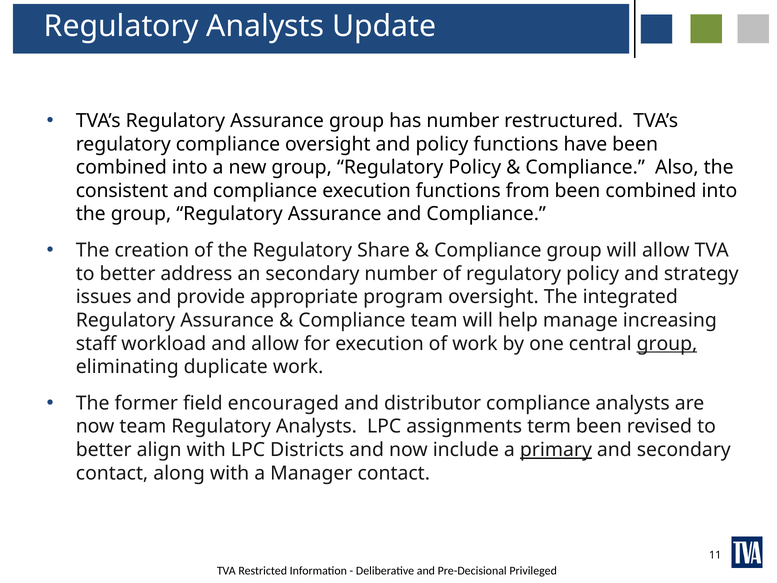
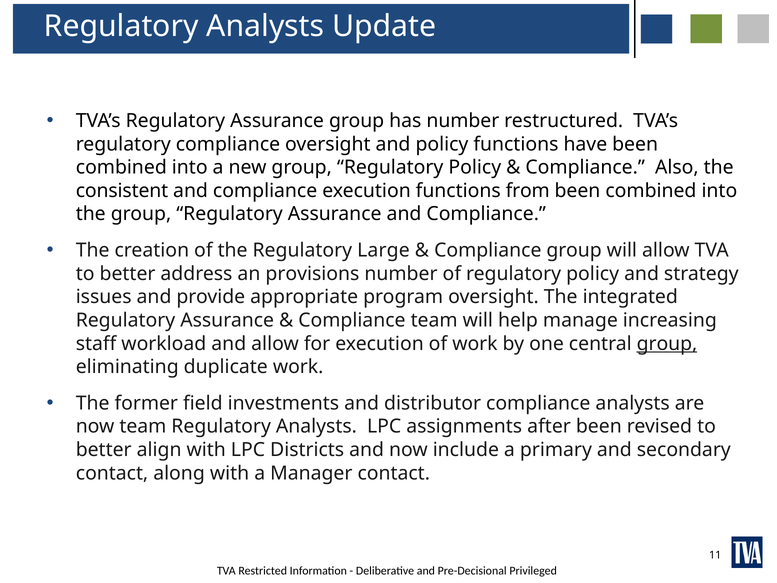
Share: Share -> Large
an secondary: secondary -> provisions
encouraged: encouraged -> investments
term: term -> after
primary underline: present -> none
